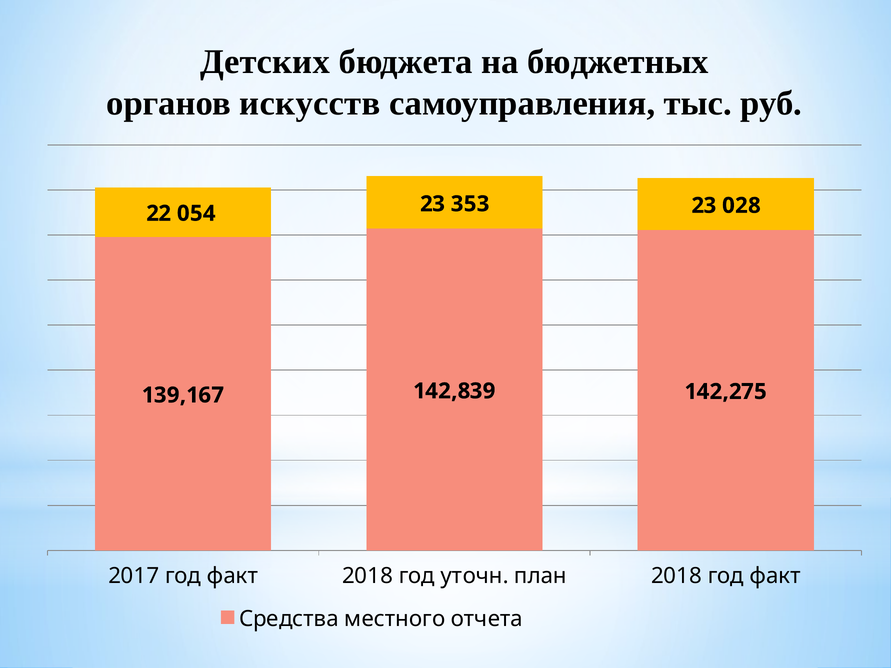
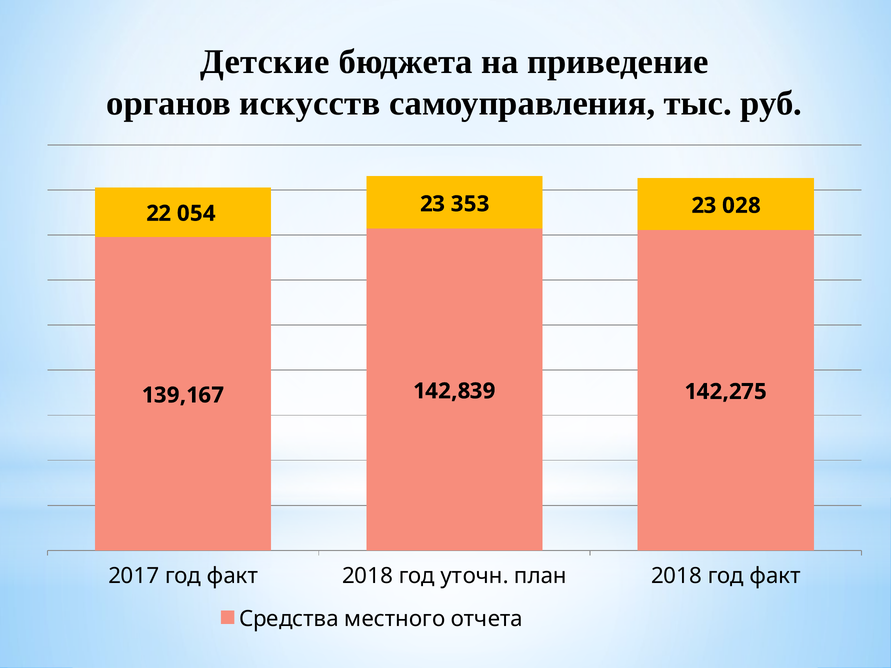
Детских: Детских -> Детские
бюджетных: бюджетных -> приведение
